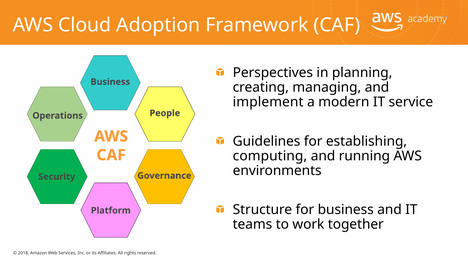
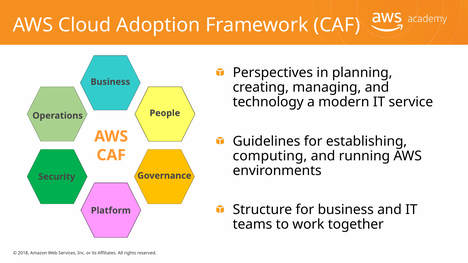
implement: implement -> technology
